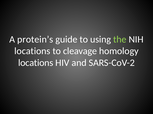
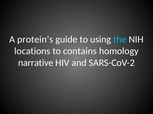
the colour: light green -> light blue
cleavage: cleavage -> contains
locations at (36, 63): locations -> narrative
